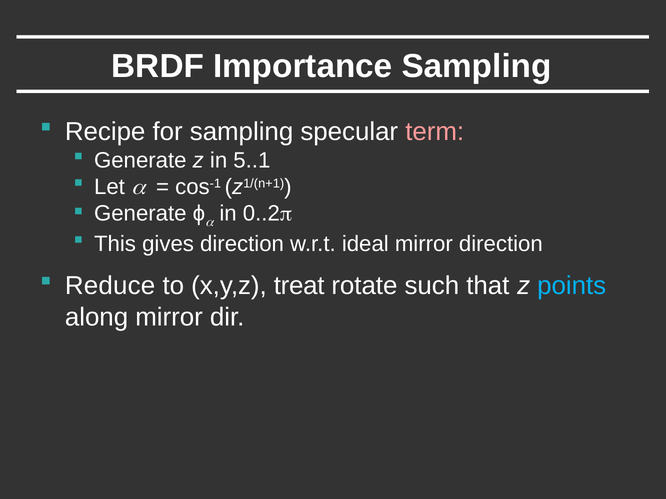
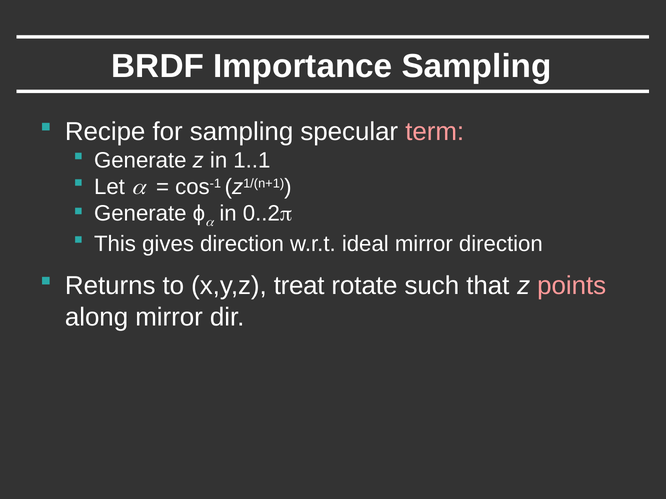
5..1: 5..1 -> 1..1
Reduce: Reduce -> Returns
points colour: light blue -> pink
